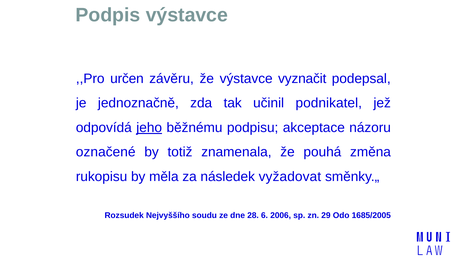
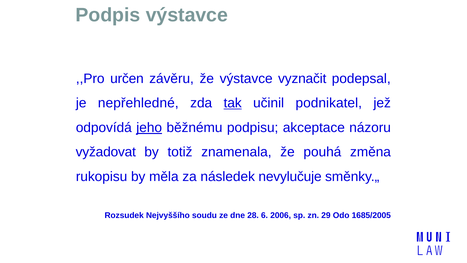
jednoznačně: jednoznačně -> nepřehledné
tak underline: none -> present
označené: označené -> vyžadovat
vyžadovat: vyžadovat -> nevylučuje
